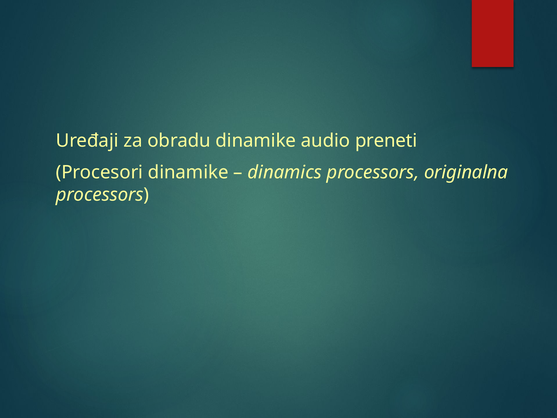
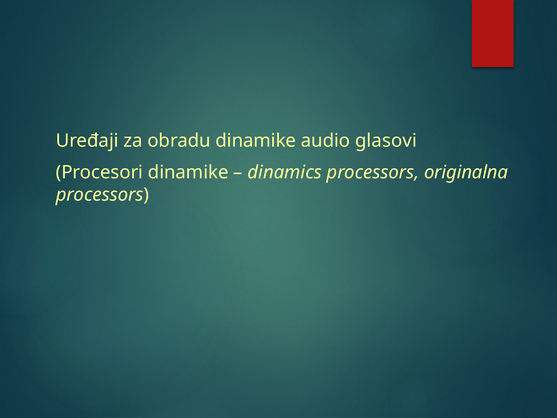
preneti: preneti -> glasovi
